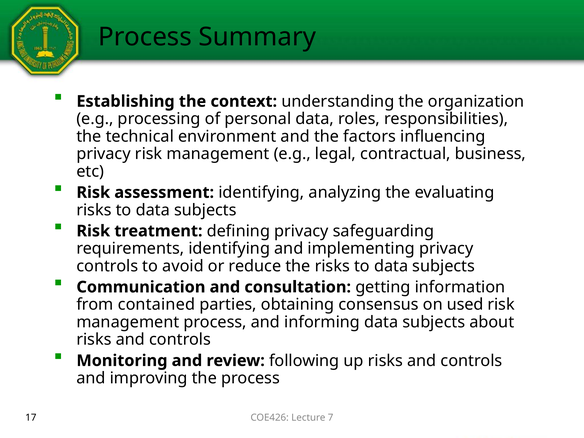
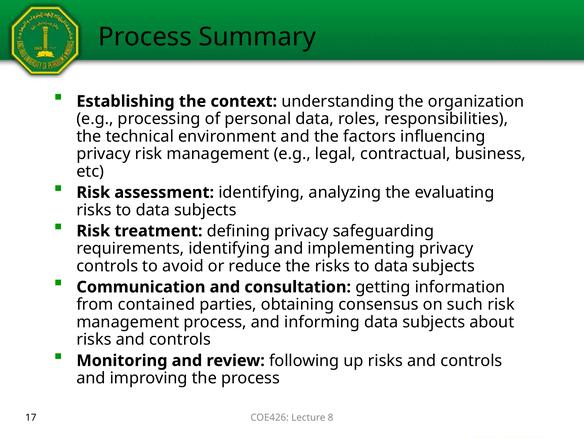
used: used -> such
7: 7 -> 8
